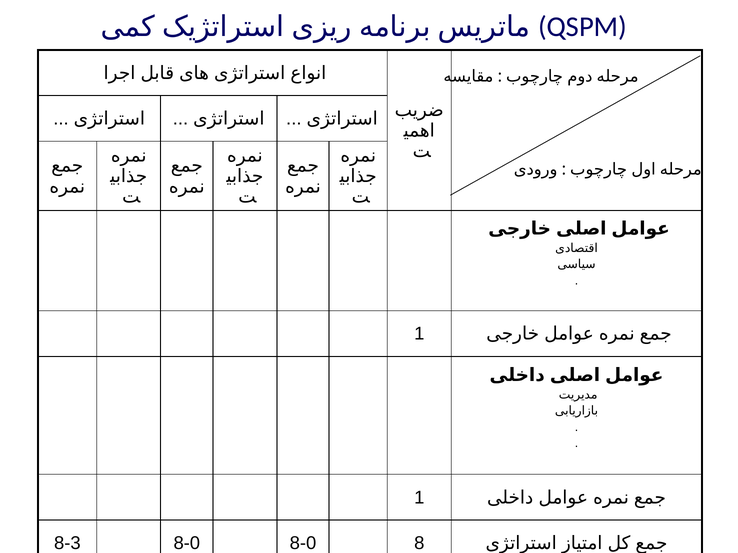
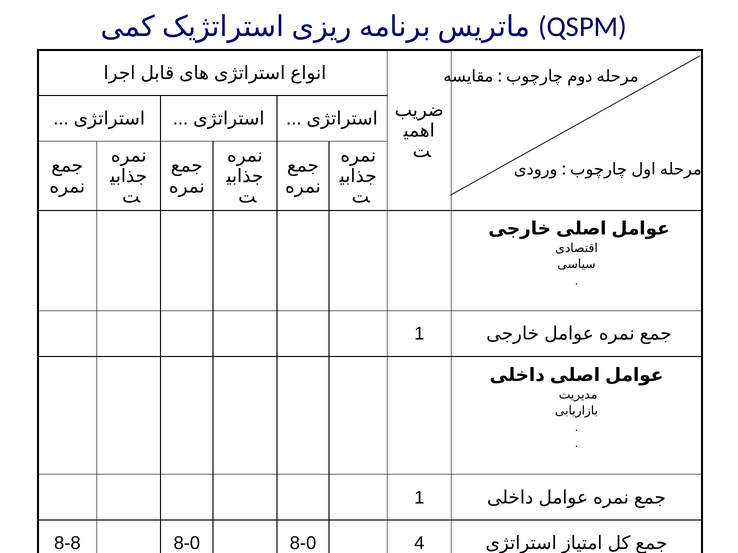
8-3: 8-3 -> 8-8
8: 8 -> 4
